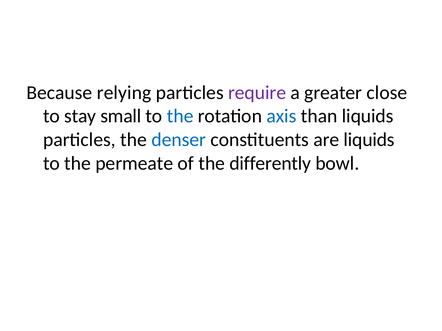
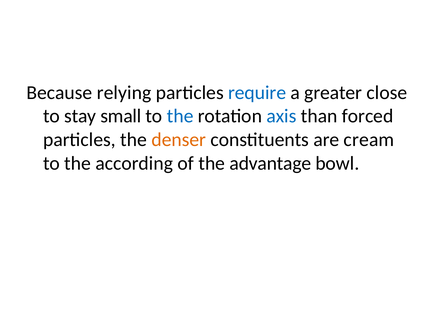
require colour: purple -> blue
than liquids: liquids -> forced
denser colour: blue -> orange
are liquids: liquids -> cream
permeate: permeate -> according
differently: differently -> advantage
